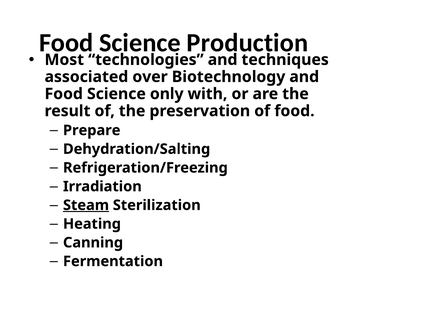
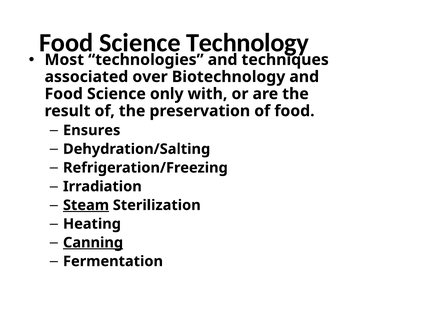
Production: Production -> Technology
Prepare: Prepare -> Ensures
Canning underline: none -> present
